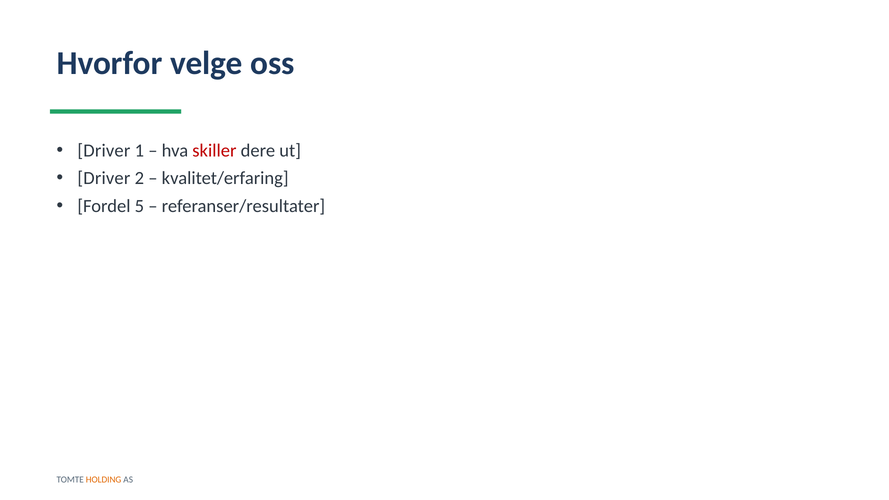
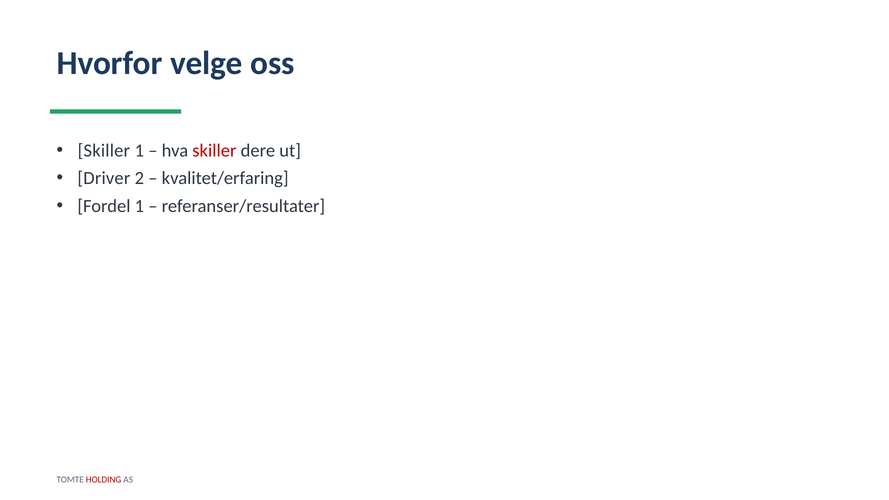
Driver at (104, 151): Driver -> Skiller
Fordel 5: 5 -> 1
HOLDING colour: orange -> red
